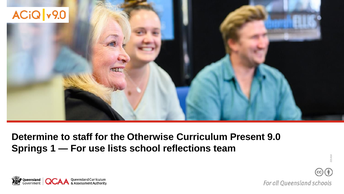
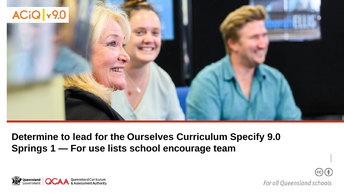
staff: staff -> lead
Otherwise: Otherwise -> Ourselves
Present: Present -> Specify
reflections: reflections -> encourage
